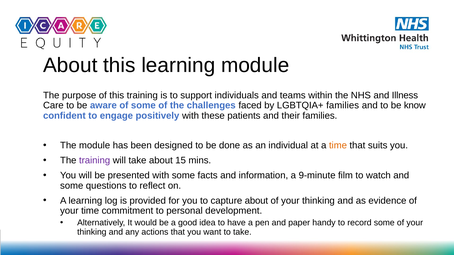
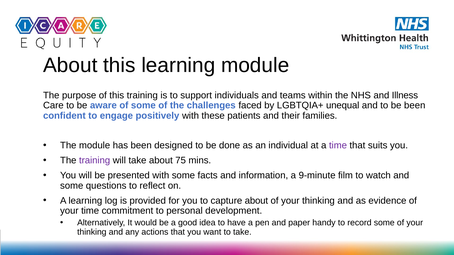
LGBTQIA+ families: families -> unequal
be know: know -> been
time at (338, 146) colour: orange -> purple
15: 15 -> 75
